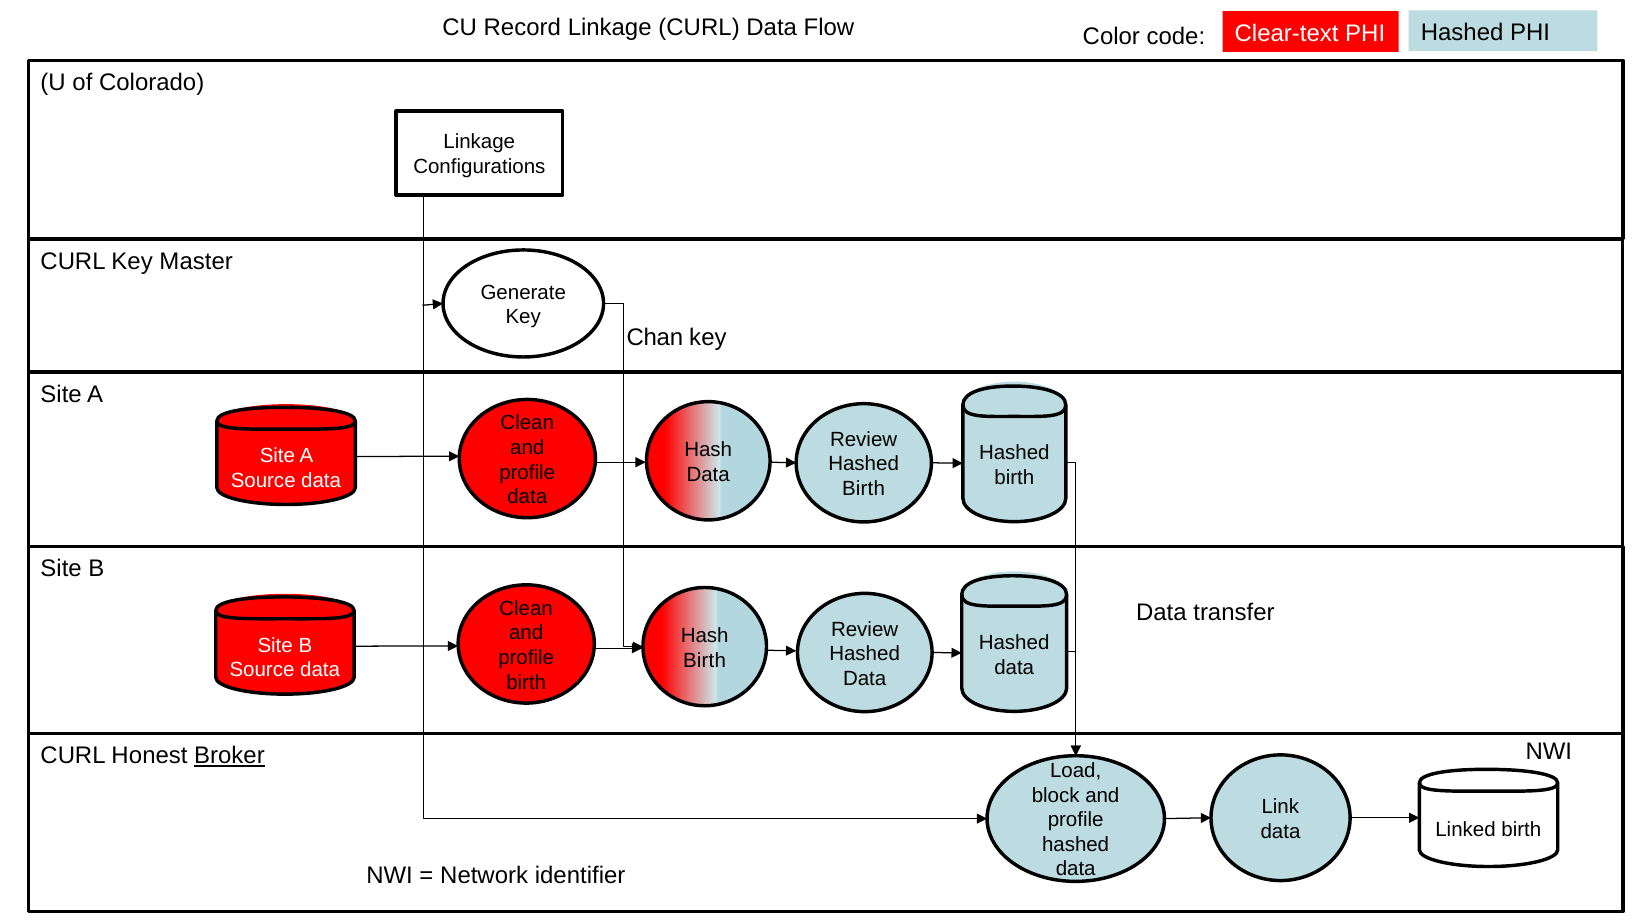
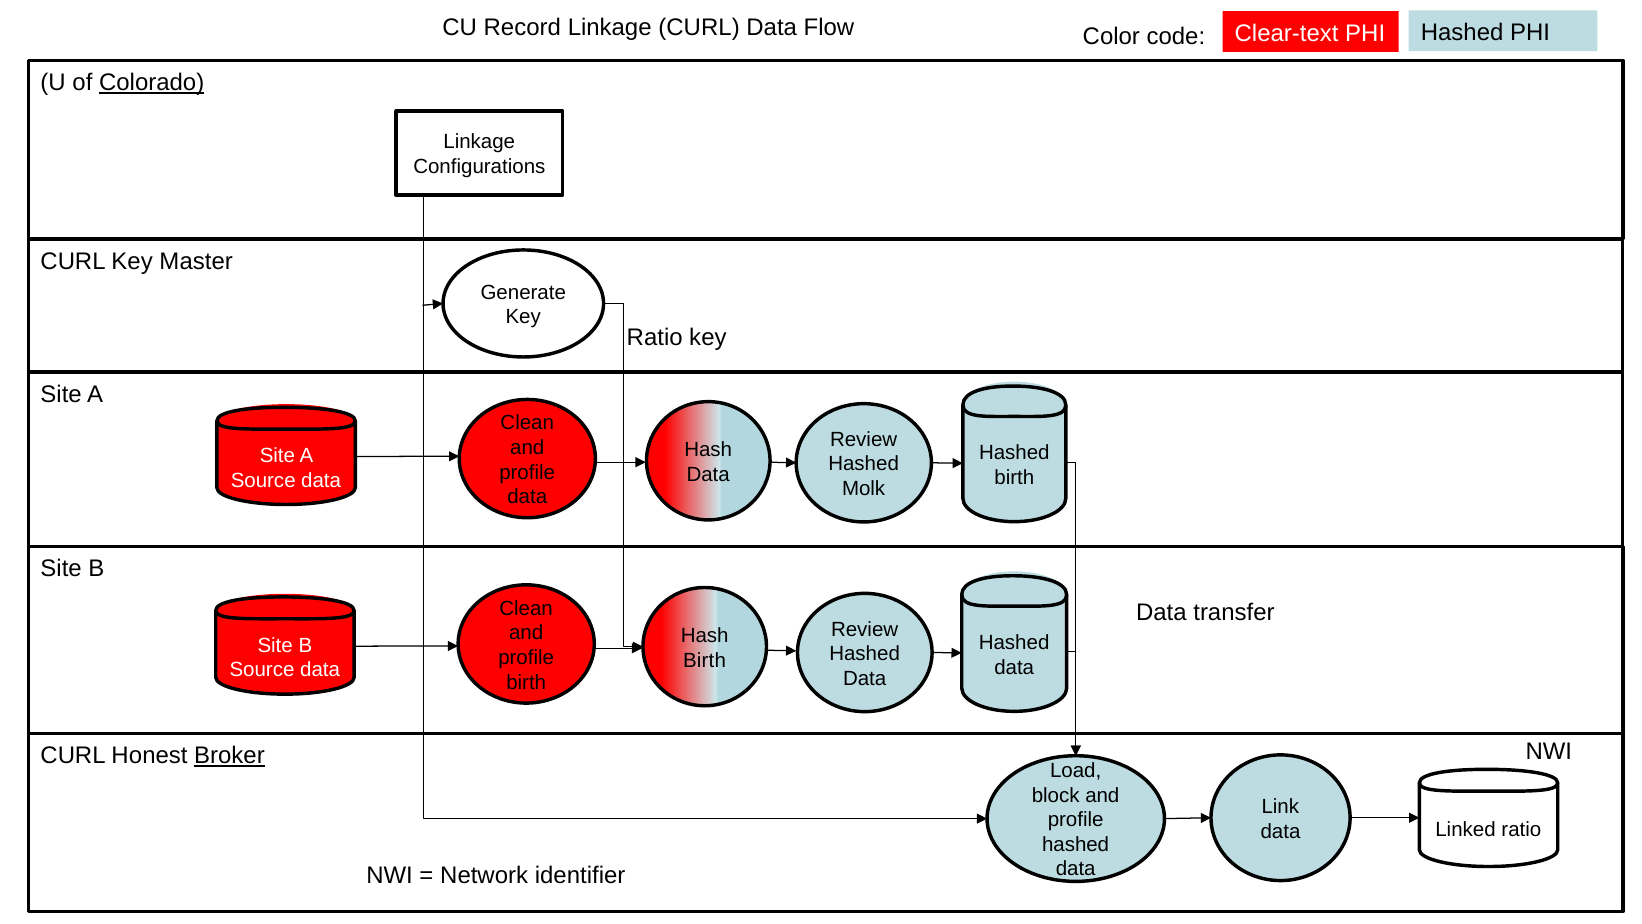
Colorado underline: none -> present
Chan at (655, 337): Chan -> Ratio
Birth at (864, 489): Birth -> Molk
Linked birth: birth -> ratio
